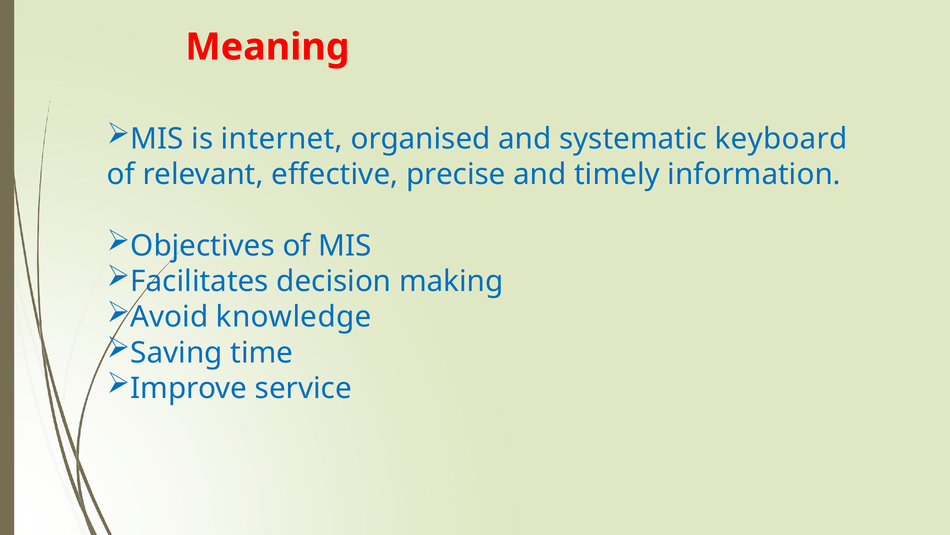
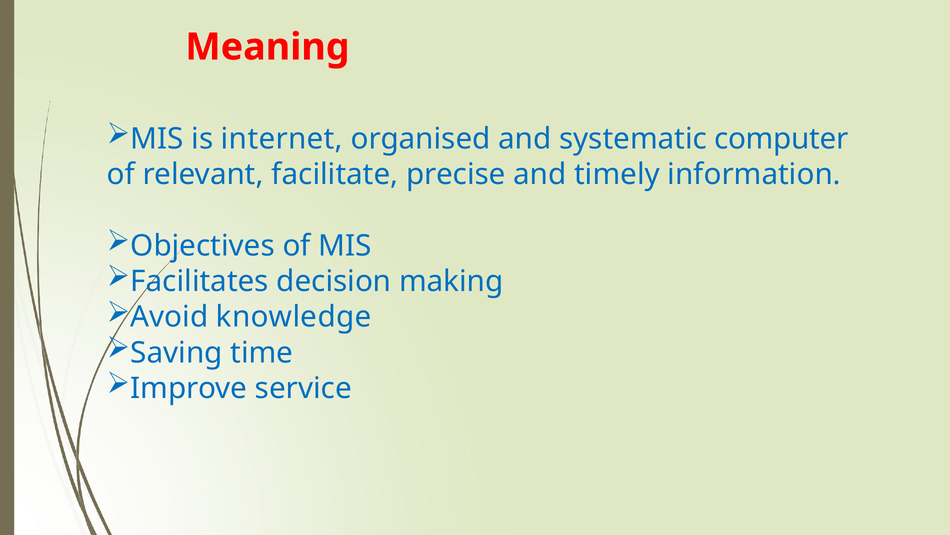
keyboard: keyboard -> computer
effective: effective -> facilitate
